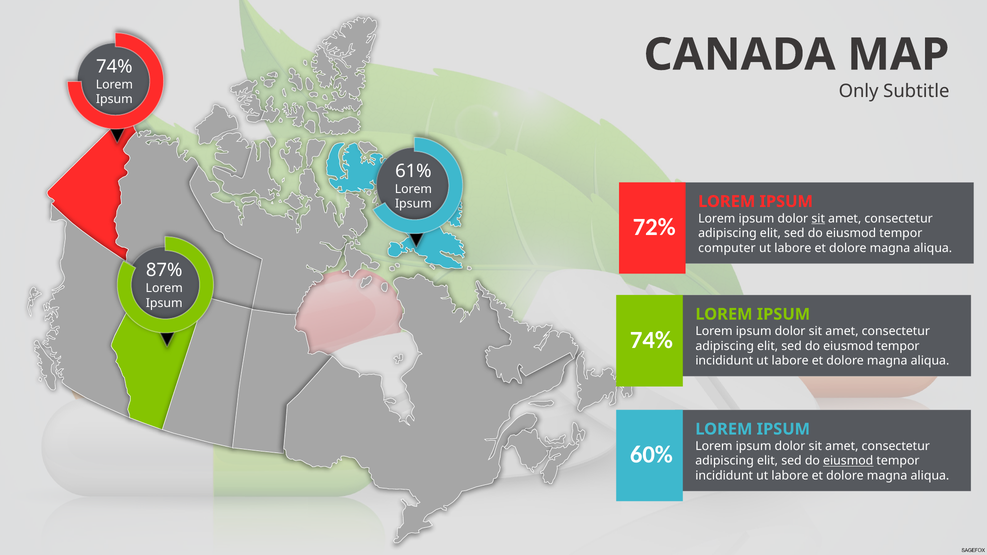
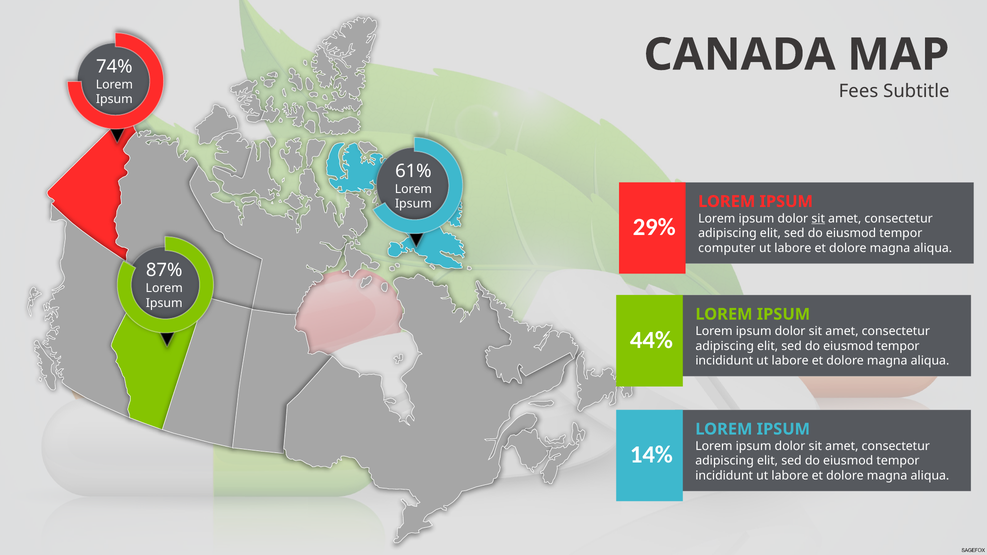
Only: Only -> Fees
72%: 72% -> 29%
74% at (651, 340): 74% -> 44%
60%: 60% -> 14%
eiusmod at (848, 461) underline: present -> none
